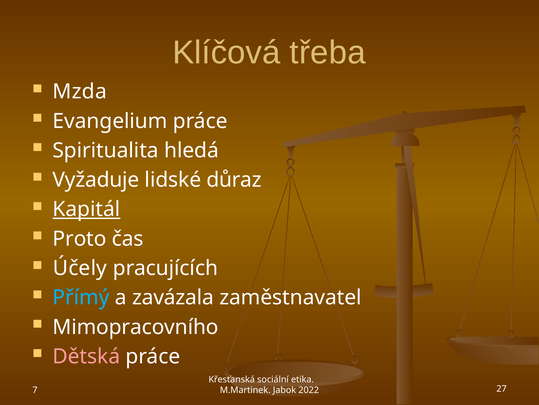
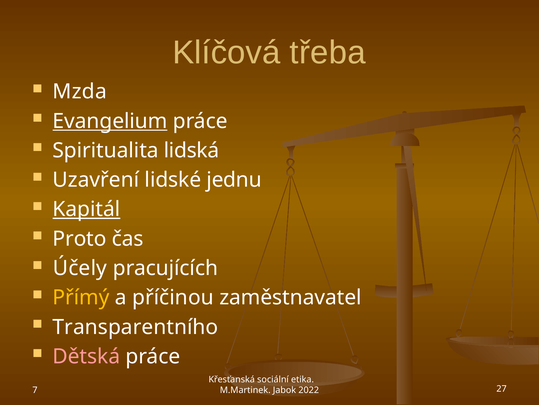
Evangelium underline: none -> present
hledá: hledá -> lidská
Vyžaduje: Vyžaduje -> Uzavření
důraz: důraz -> jednu
Přímý colour: light blue -> yellow
zavázala: zavázala -> příčinou
Mimopracovního: Mimopracovního -> Transparentního
